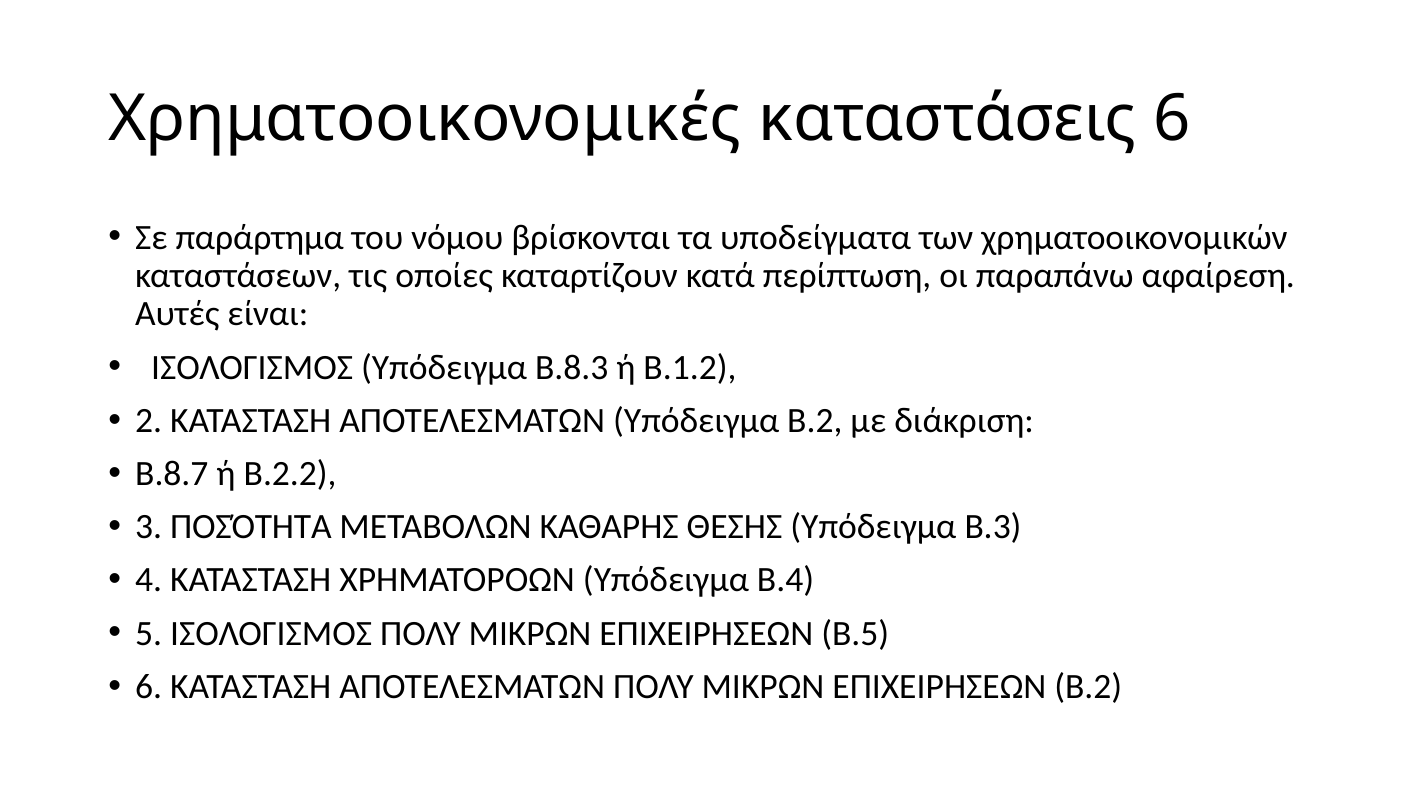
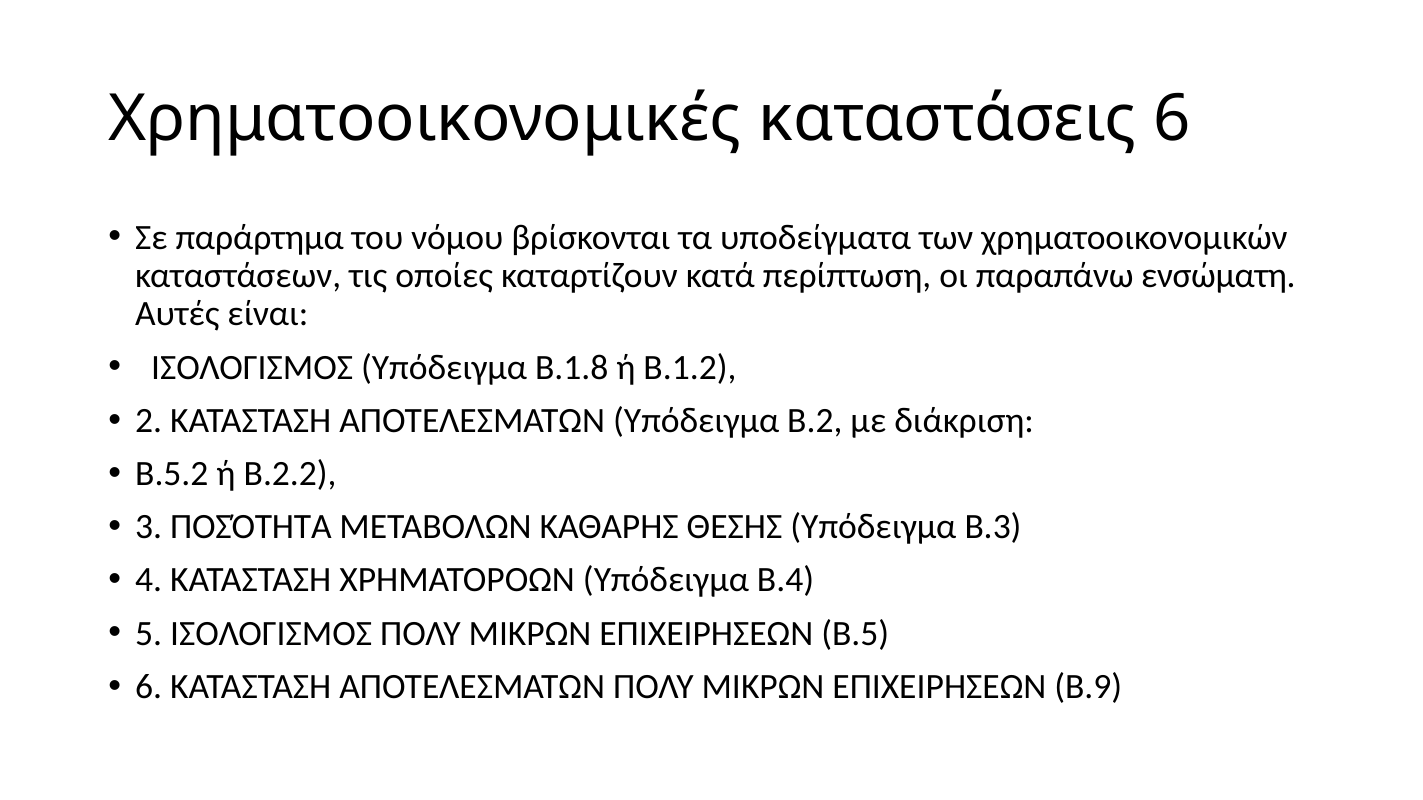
αφαίρεση: αφαίρεση -> ενσώματη
Β.8.3: Β.8.3 -> Β.1.8
Β.8.7: Β.8.7 -> Β.5.2
ΕΠΙΧΕΙΡΗΣΕΩΝ Β.2: Β.2 -> Β.9
